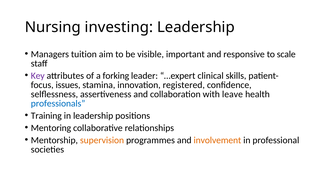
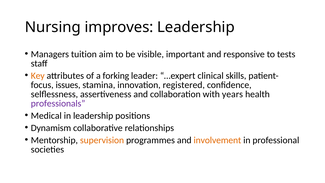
investing: investing -> improves
scale: scale -> tests
Key colour: purple -> orange
leave: leave -> years
professionals colour: blue -> purple
Training: Training -> Medical
Mentoring: Mentoring -> Dynamism
